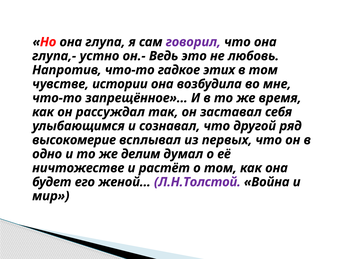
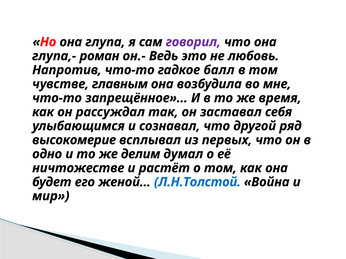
устно: устно -> роман
этих: этих -> балл
истории: истории -> главным
Л.Н.Толстой colour: purple -> blue
